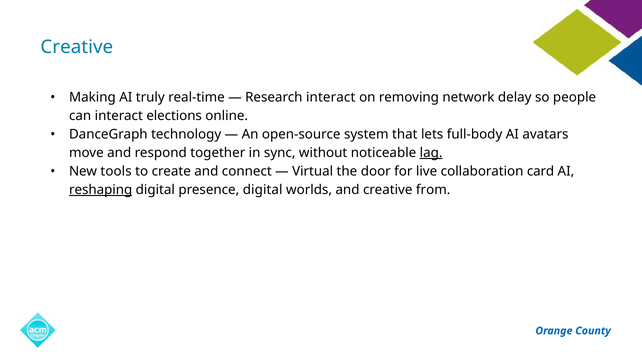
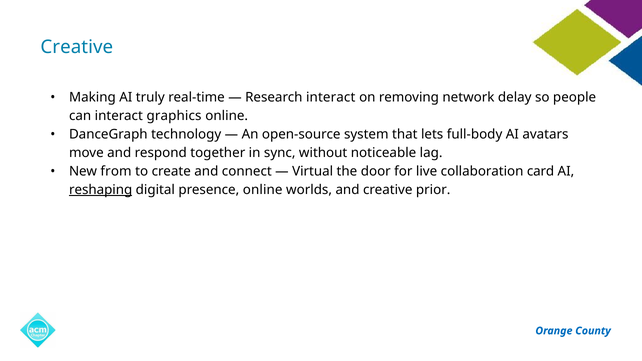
elections: elections -> graphics
lag underline: present -> none
tools: tools -> from
presence digital: digital -> online
from: from -> prior
